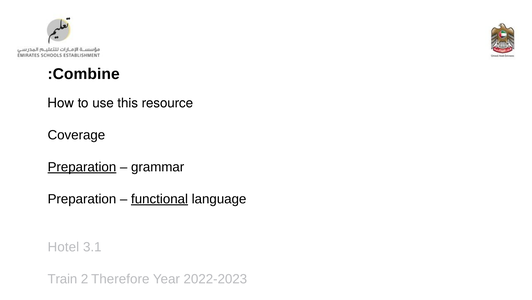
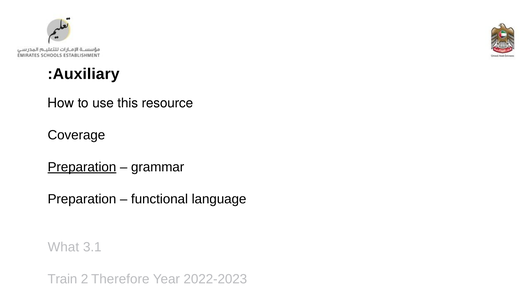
Combine: Combine -> Auxiliary
functional underline: present -> none
Hotel: Hotel -> What
